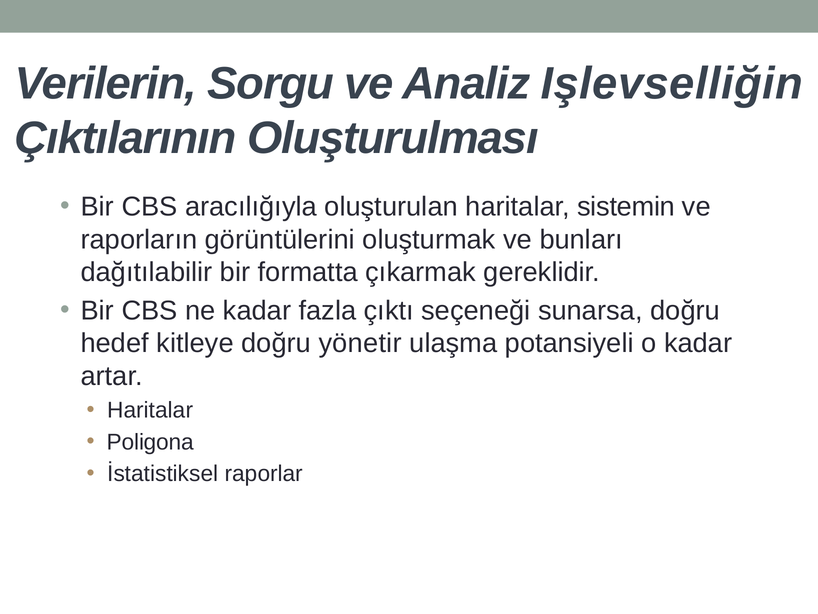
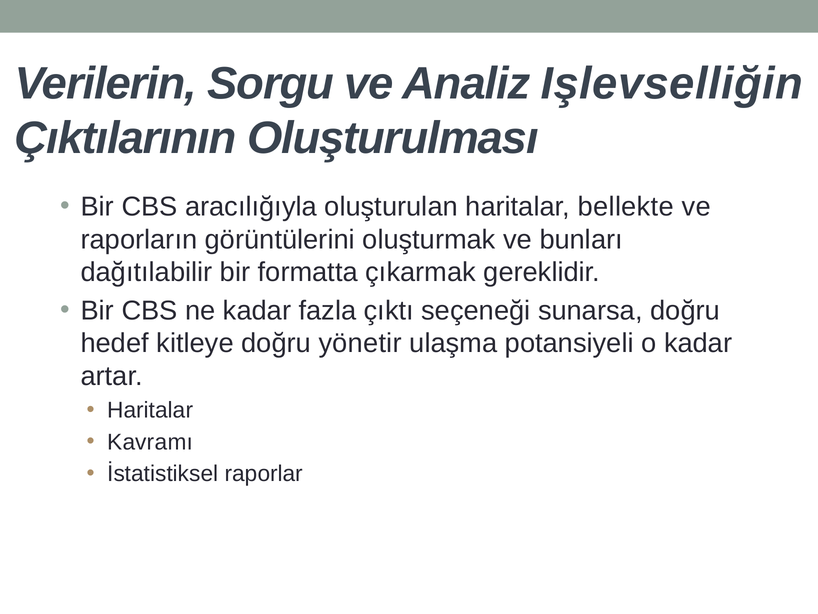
sistemin: sistemin -> bellekte
Poligona: Poligona -> Kavramı
